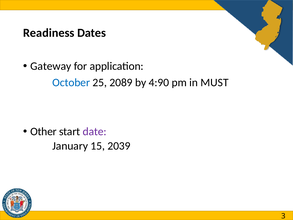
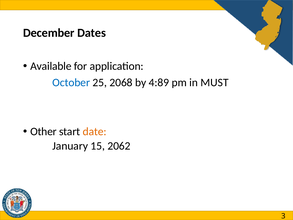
Readiness: Readiness -> December
Gateway: Gateway -> Available
2089: 2089 -> 2068
4:90: 4:90 -> 4:89
date colour: purple -> orange
2039: 2039 -> 2062
